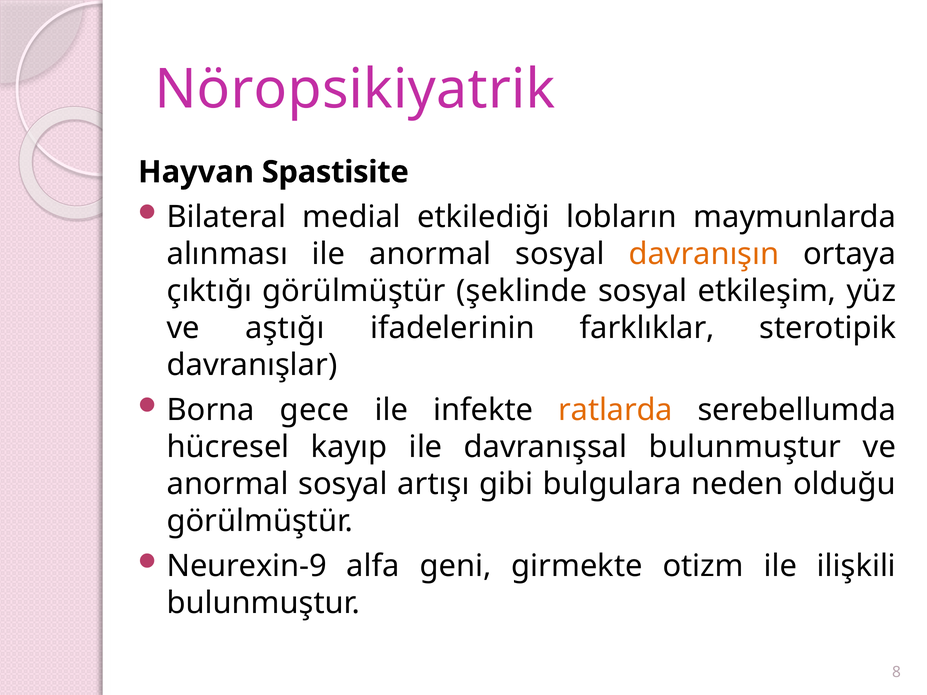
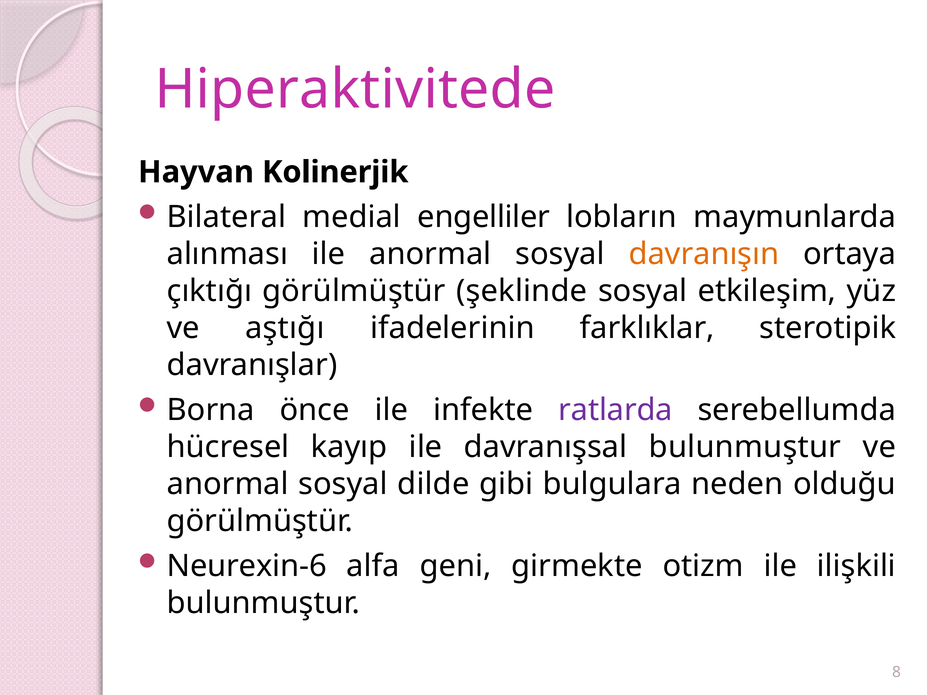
Nöropsikiyatrik: Nöropsikiyatrik -> Hiperaktivitede
Spastisite: Spastisite -> Kolinerjik
etkilediği: etkilediği -> engelliler
gece: gece -> önce
ratlarda colour: orange -> purple
artışı: artışı -> dilde
Neurexin-9: Neurexin-9 -> Neurexin-6
